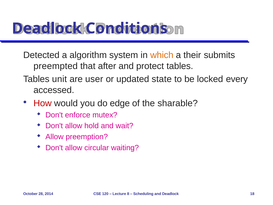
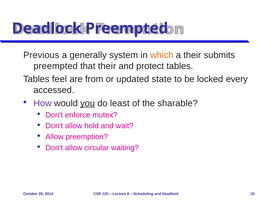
Deadlock Conditions: Conditions -> Preempted
Detected: Detected -> Previous
algorithm: algorithm -> generally
that after: after -> their
unit: unit -> feel
user: user -> from
How colour: red -> purple
you underline: none -> present
edge: edge -> least
